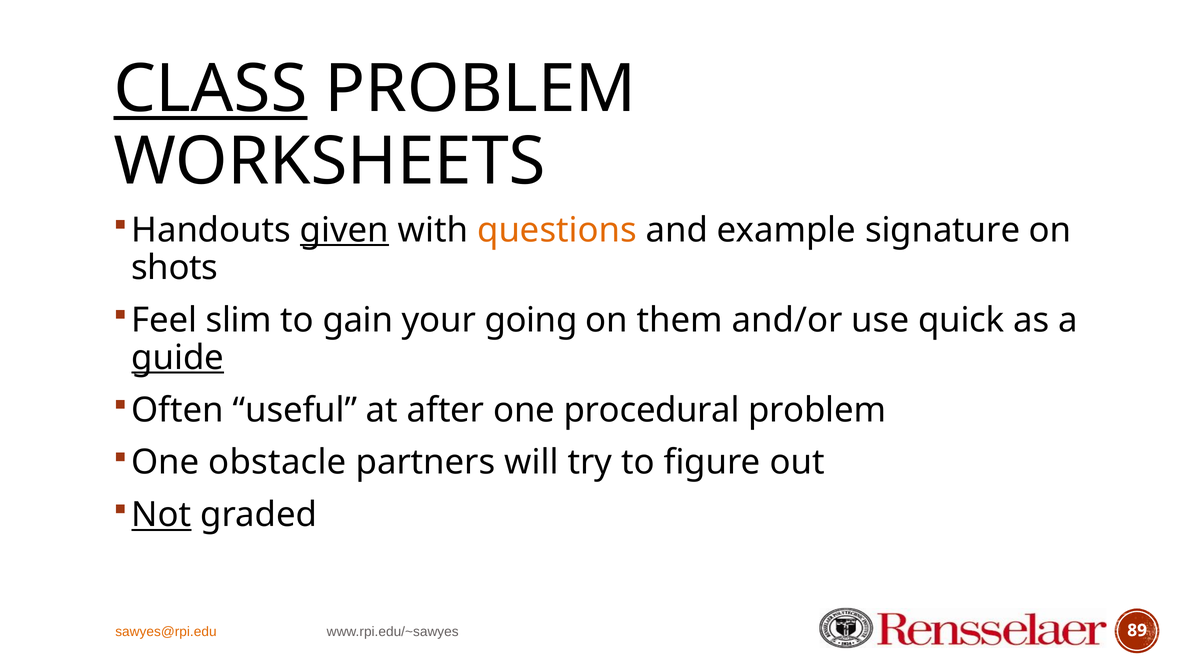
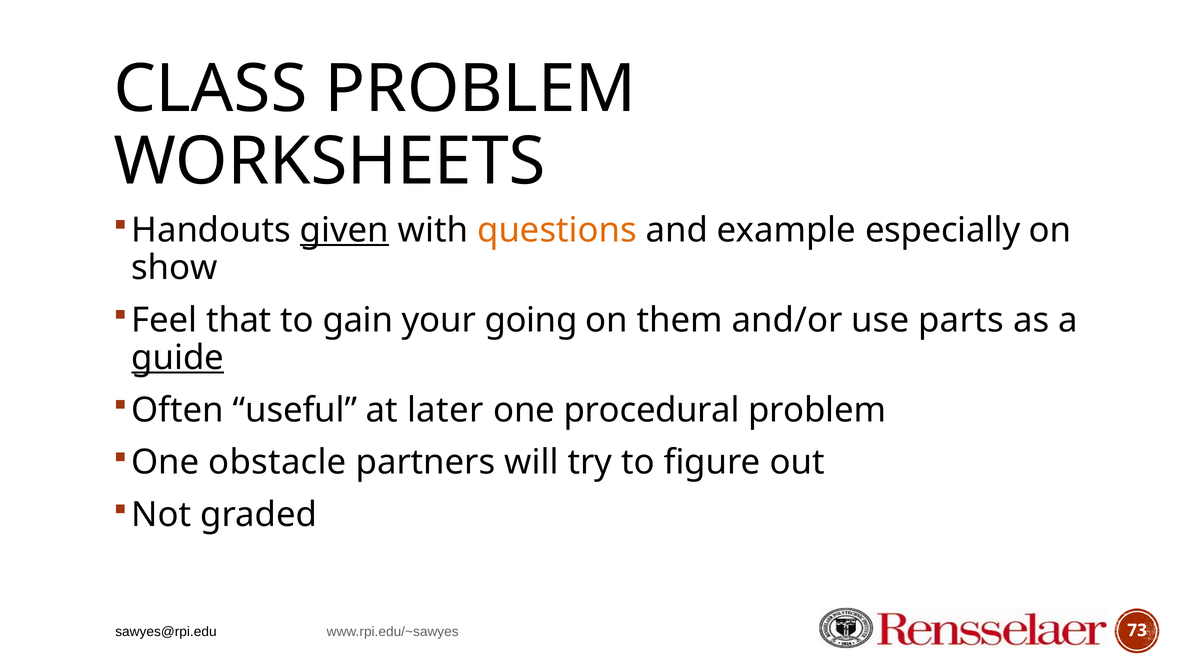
CLASS underline: present -> none
signature: signature -> especially
shots: shots -> show
slim: slim -> that
quick: quick -> parts
after: after -> later
Not underline: present -> none
sawyes@rpi.edu colour: orange -> black
89: 89 -> 73
